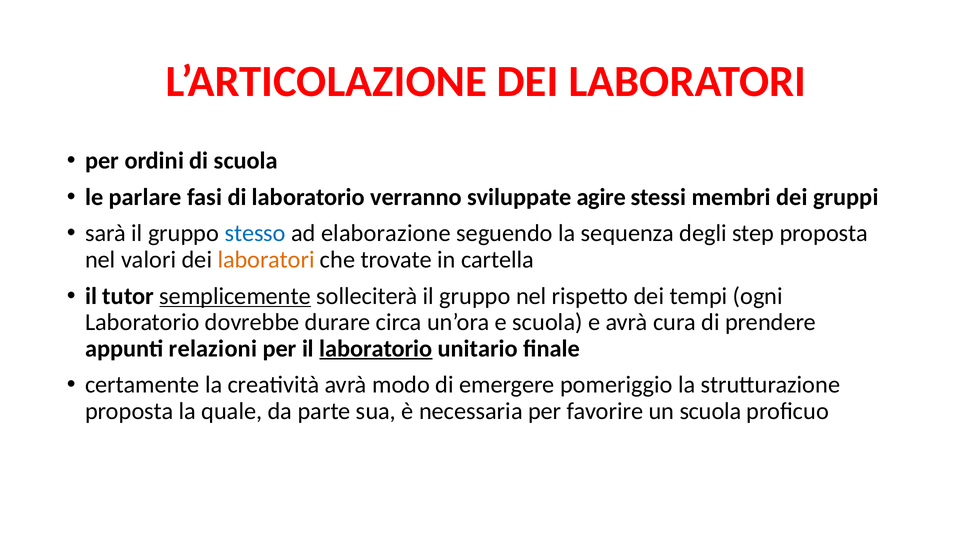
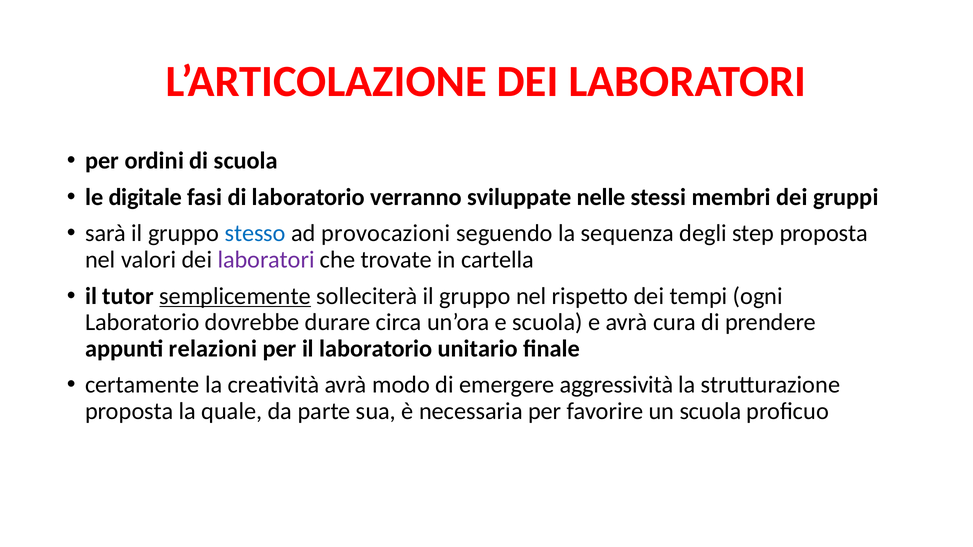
parlare: parlare -> digitale
agire: agire -> nelle
elaborazione: elaborazione -> provocazioni
laboratori at (266, 260) colour: orange -> purple
laboratorio at (376, 349) underline: present -> none
pomeriggio: pomeriggio -> aggressività
